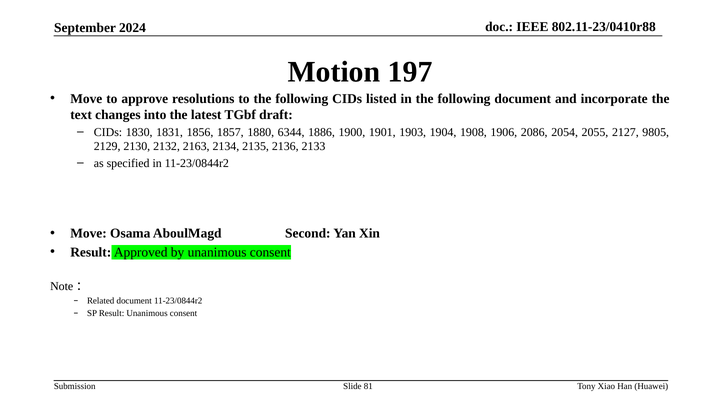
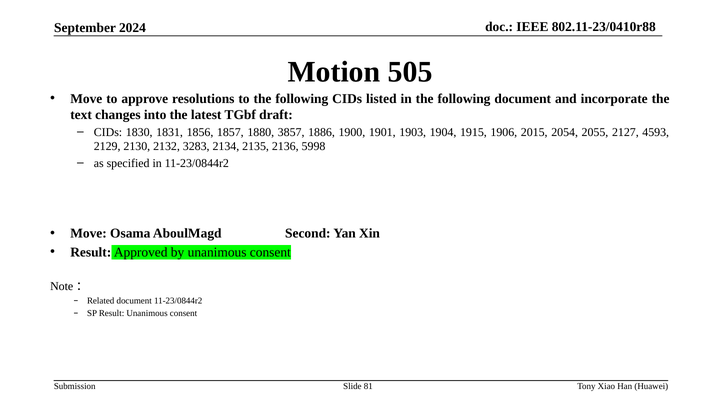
197: 197 -> 505
6344: 6344 -> 3857
1908: 1908 -> 1915
2086: 2086 -> 2015
9805: 9805 -> 4593
2163: 2163 -> 3283
2133: 2133 -> 5998
